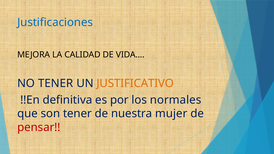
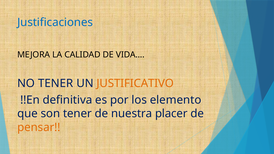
normales: normales -> elemento
mujer: mujer -> placer
pensar colour: red -> orange
